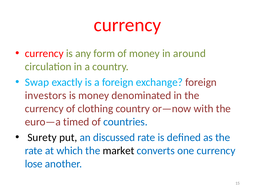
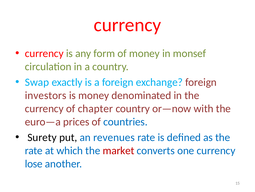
around: around -> monsef
clothing: clothing -> chapter
timed: timed -> prices
discussed: discussed -> revenues
market colour: black -> red
